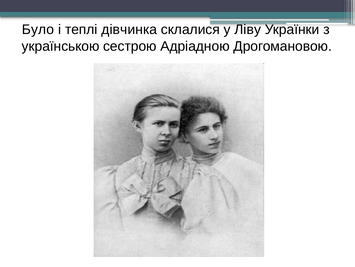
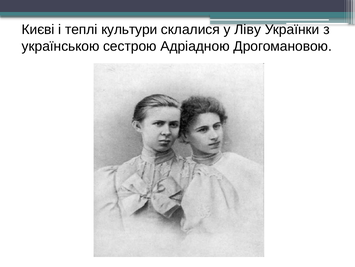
Було: Було -> Києві
дівчинка: дівчинка -> культури
